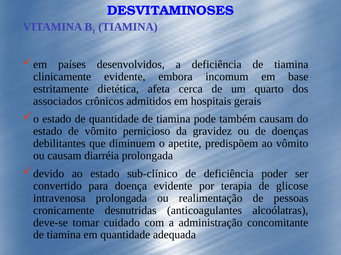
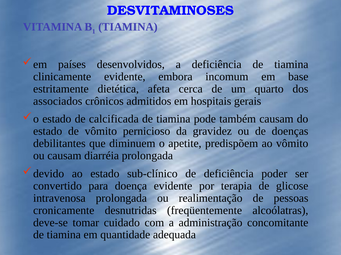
de quantidade: quantidade -> calcificada
anticoagulantes: anticoagulantes -> freqüentemente
